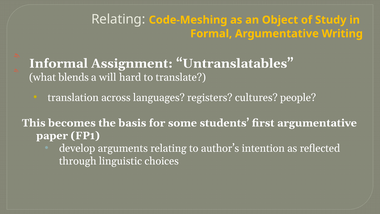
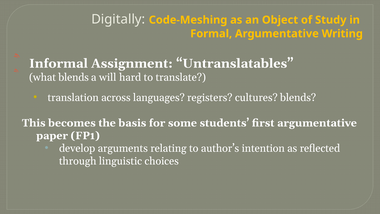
Relating at (118, 19): Relating -> Digitally
cultures people: people -> blends
